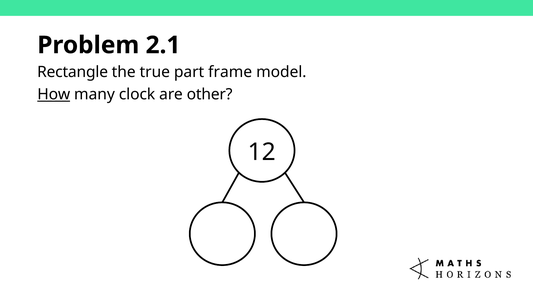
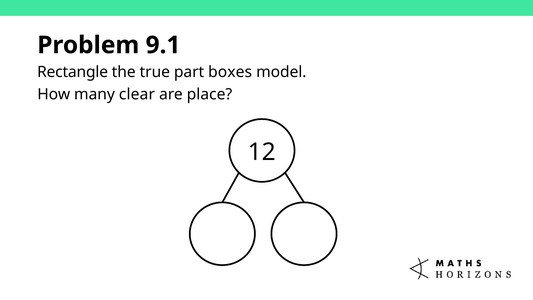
2.1: 2.1 -> 9.1
frame: frame -> boxes
How underline: present -> none
clock: clock -> clear
other: other -> place
